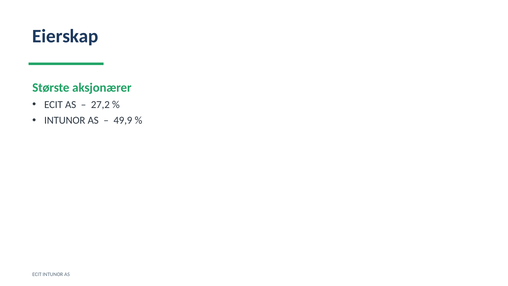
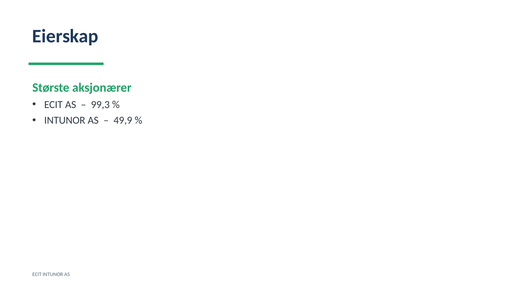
27,2: 27,2 -> 99,3
